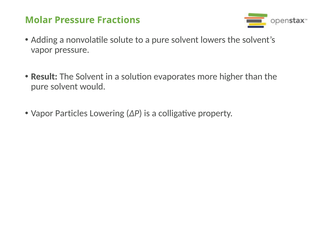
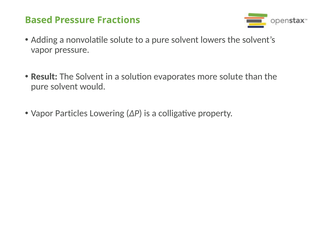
Molar: Molar -> Based
more higher: higher -> solute
